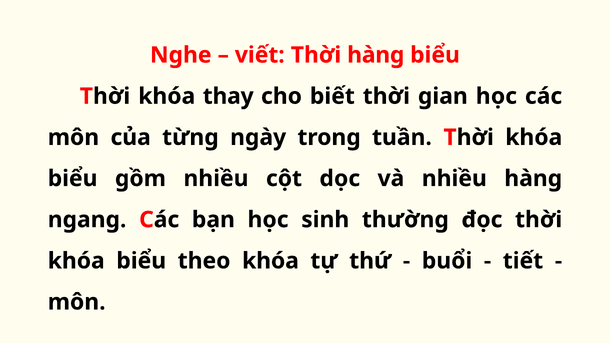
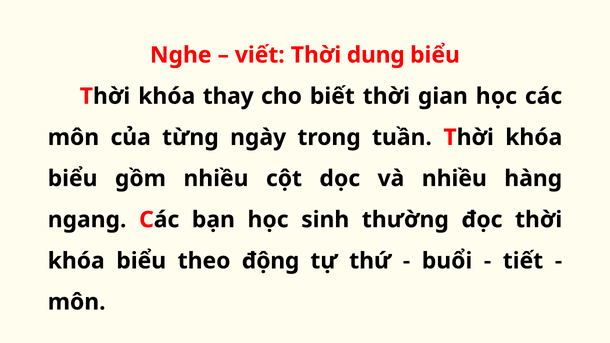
Thời hàng: hàng -> dung
theo khóa: khóa -> động
